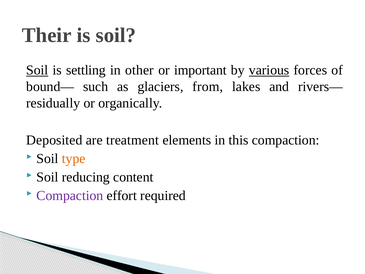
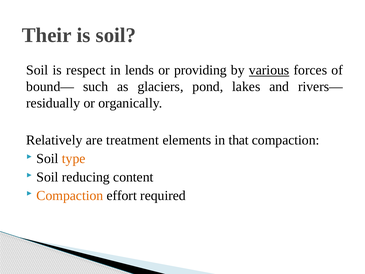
Soil at (37, 70) underline: present -> none
settling: settling -> respect
other: other -> lends
important: important -> providing
from: from -> pond
Deposited: Deposited -> Relatively
this: this -> that
Compaction at (70, 195) colour: purple -> orange
